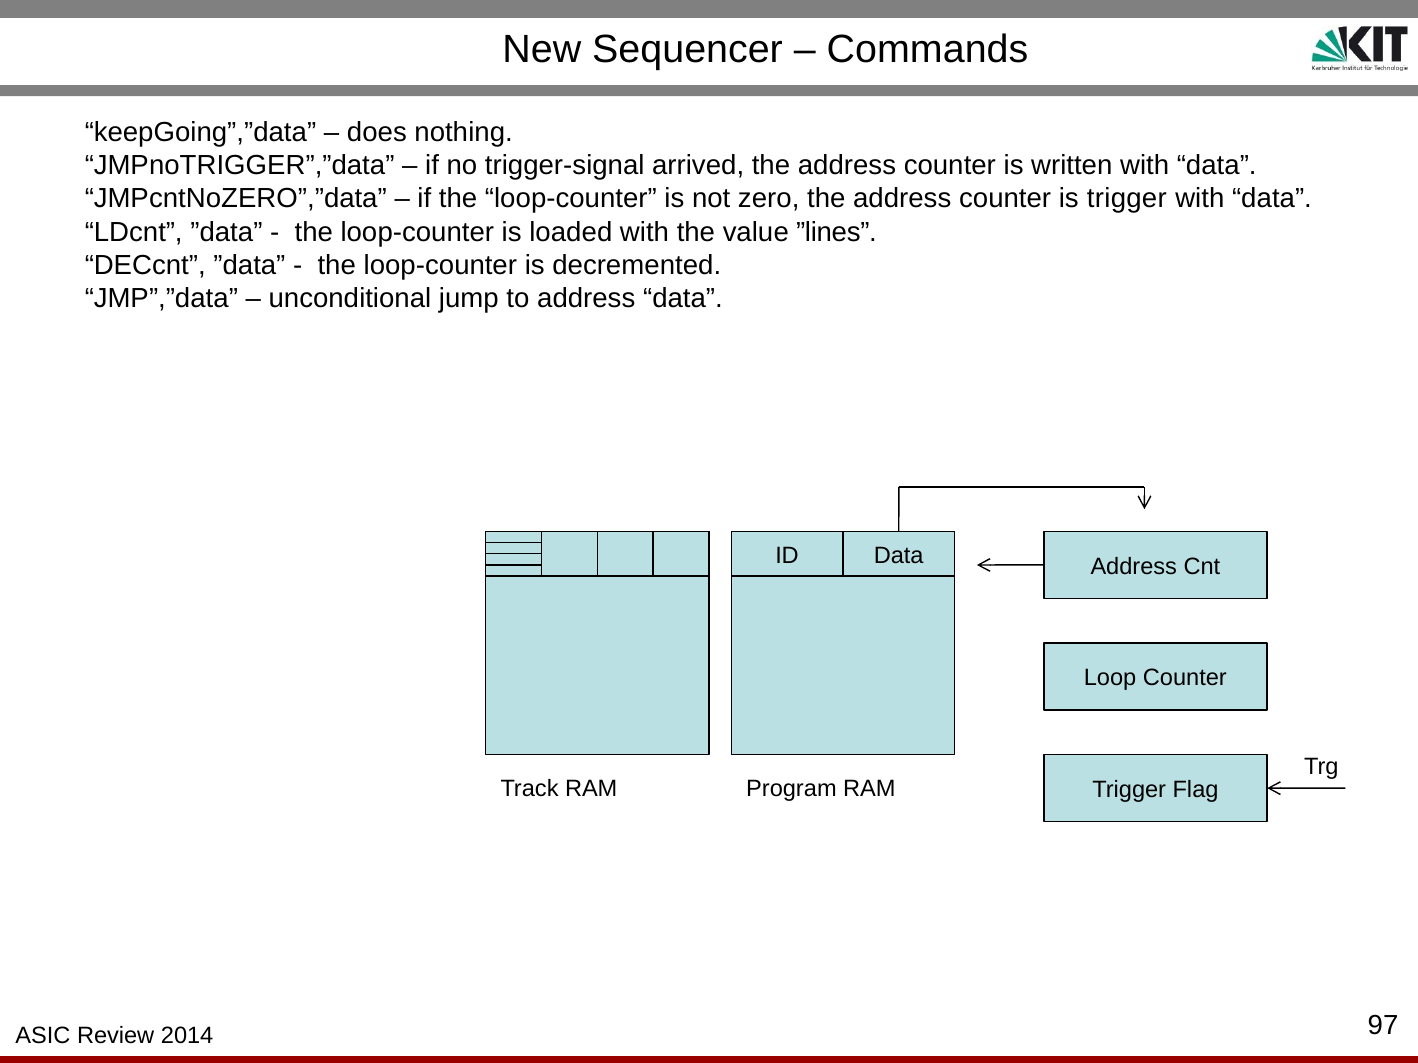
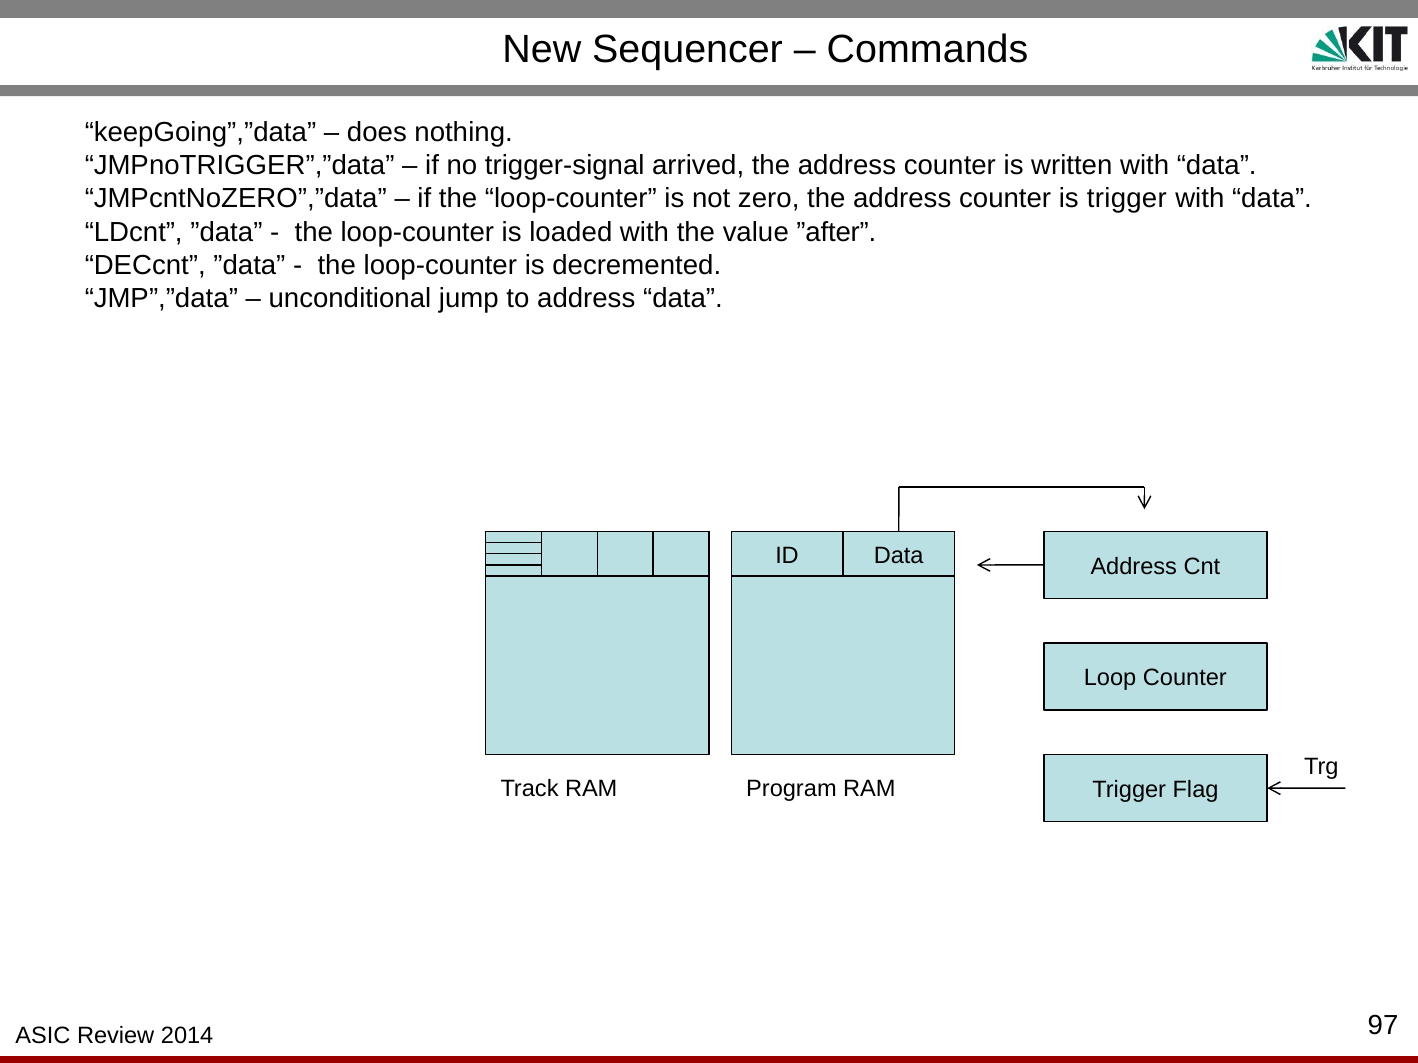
”lines: ”lines -> ”after
